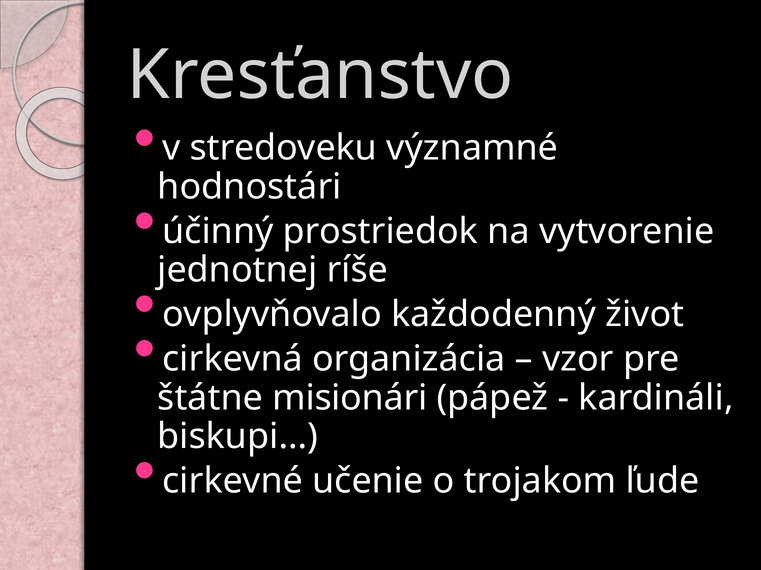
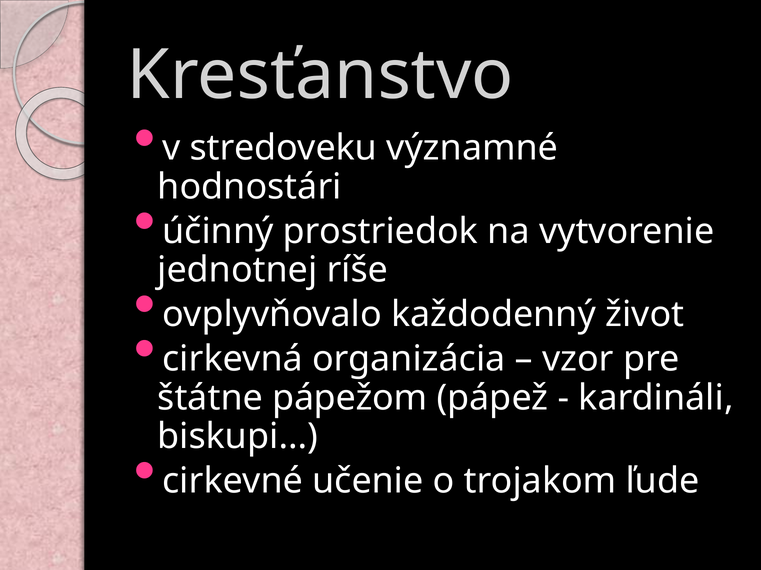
misionári: misionári -> pápežom
